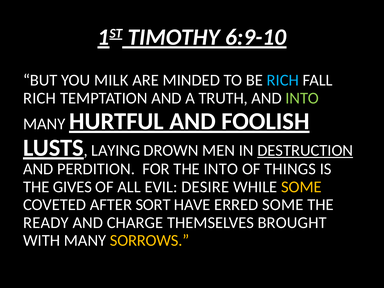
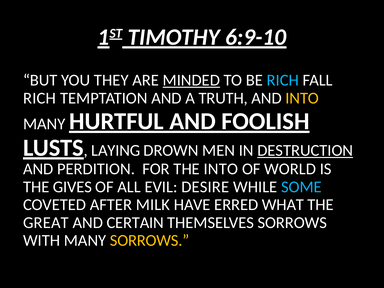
MILK: MILK -> THEY
MINDED underline: none -> present
INTO at (302, 98) colour: light green -> yellow
THINGS: THINGS -> WORLD
SOME at (301, 187) colour: yellow -> light blue
SORT: SORT -> MILK
ERRED SOME: SOME -> WHAT
READY: READY -> GREAT
CHARGE: CHARGE -> CERTAIN
THEMSELVES BROUGHT: BROUGHT -> SORROWS
